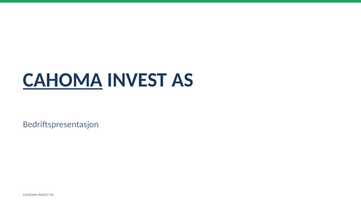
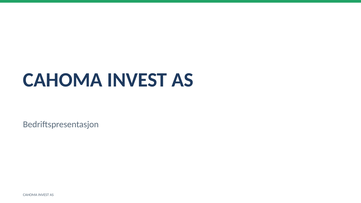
CAHOMA at (63, 80) underline: present -> none
